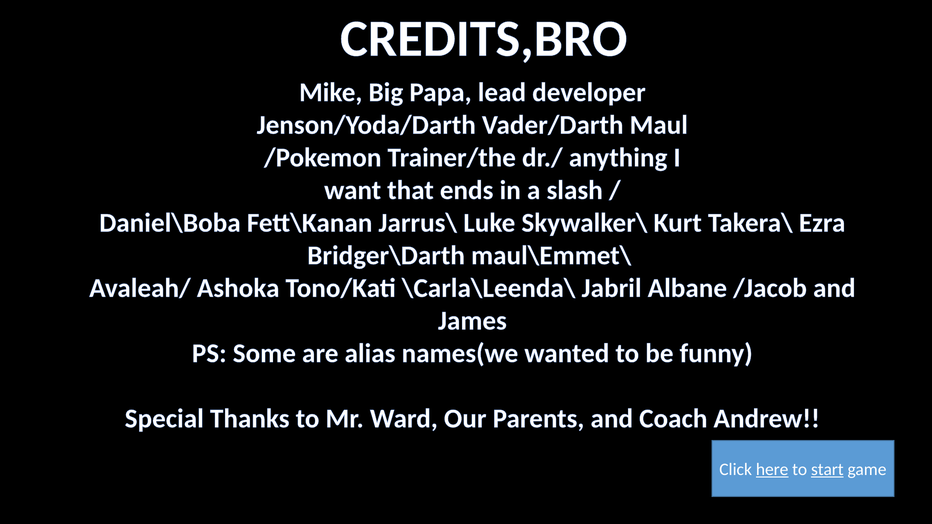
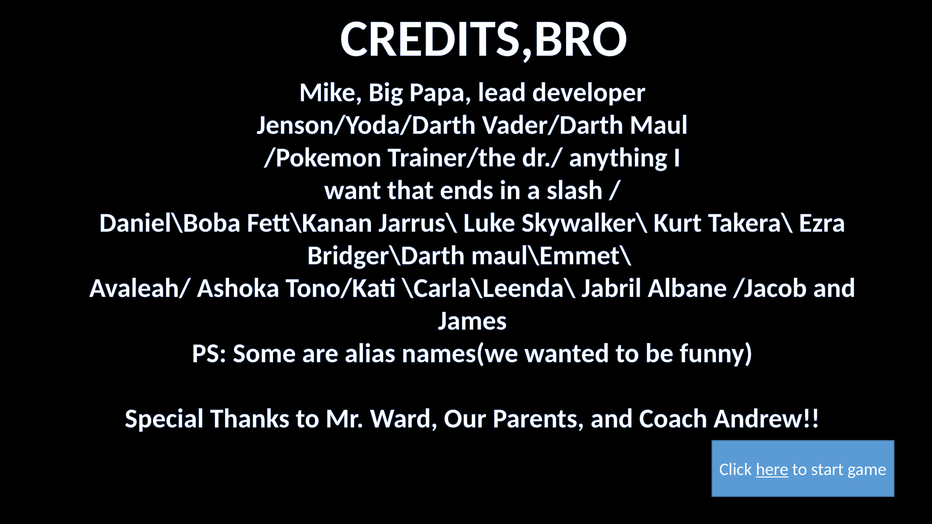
start underline: present -> none
